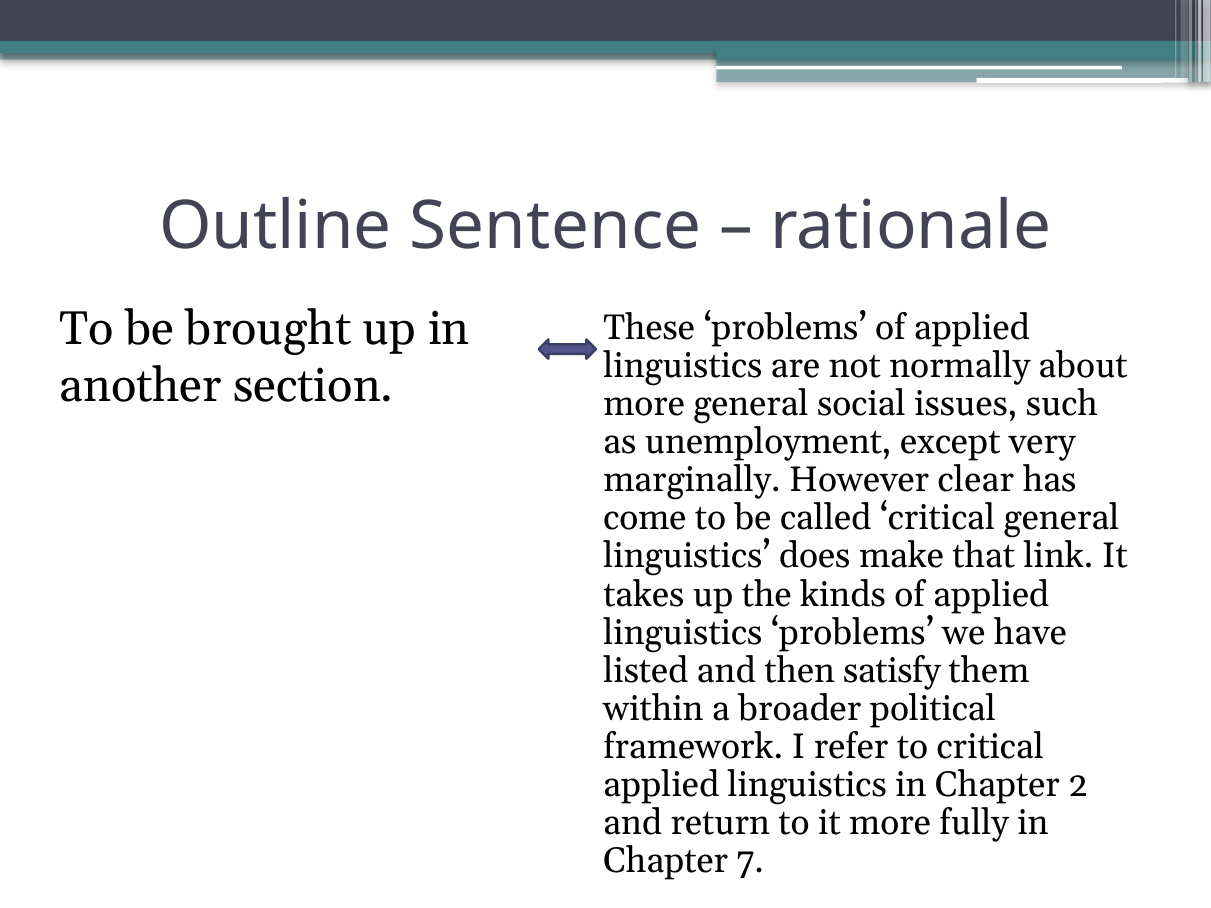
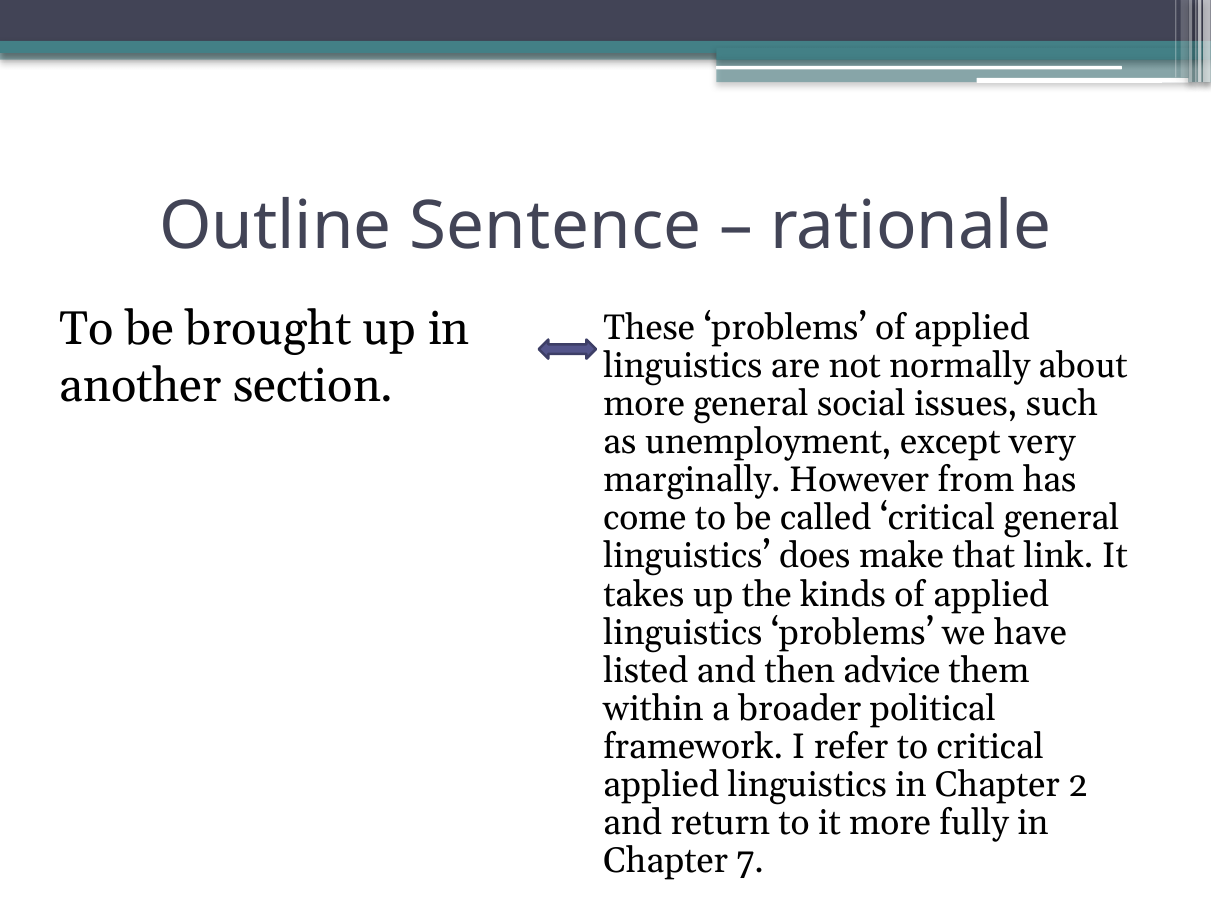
clear: clear -> from
satisfy: satisfy -> advice
